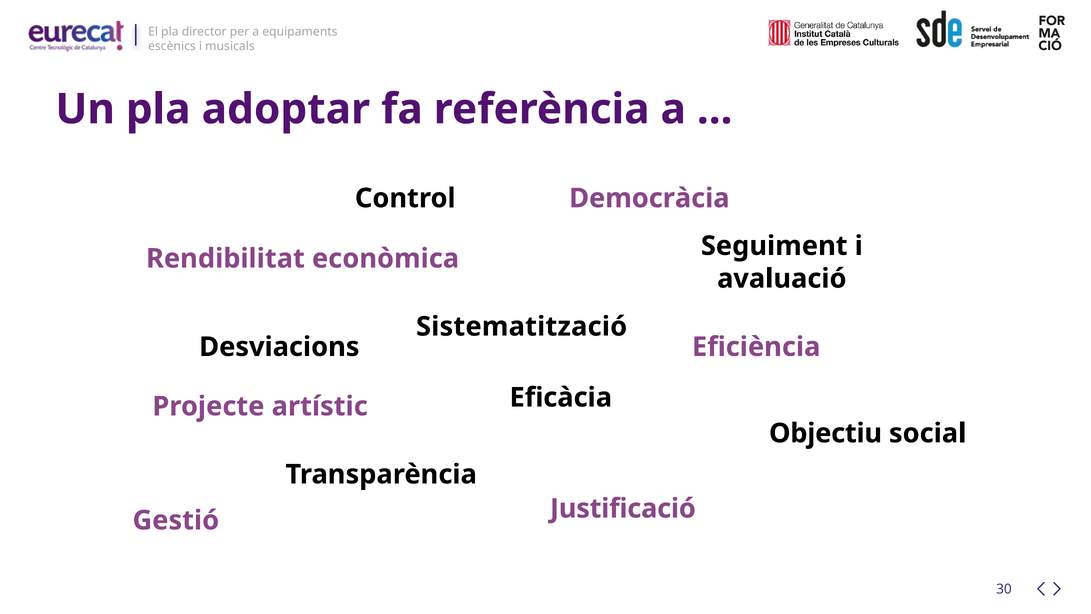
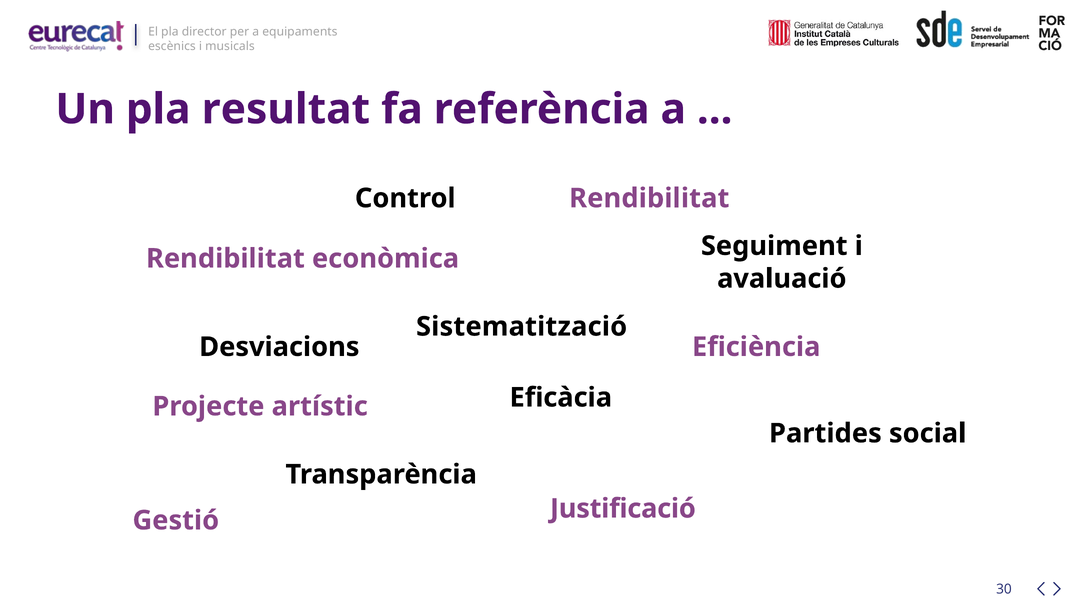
adoptar: adoptar -> resultat
Democràcia at (649, 198): Democràcia -> Rendibilitat
Objectiu: Objectiu -> Partides
